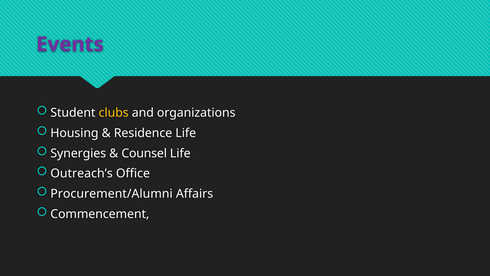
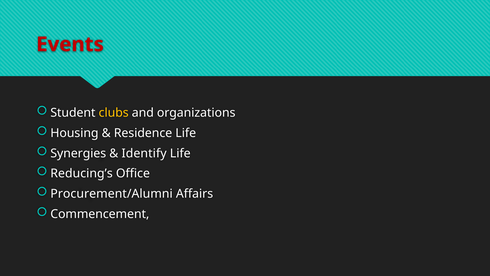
Events colour: purple -> red
Counsel: Counsel -> Identify
Outreach’s: Outreach’s -> Reducing’s
